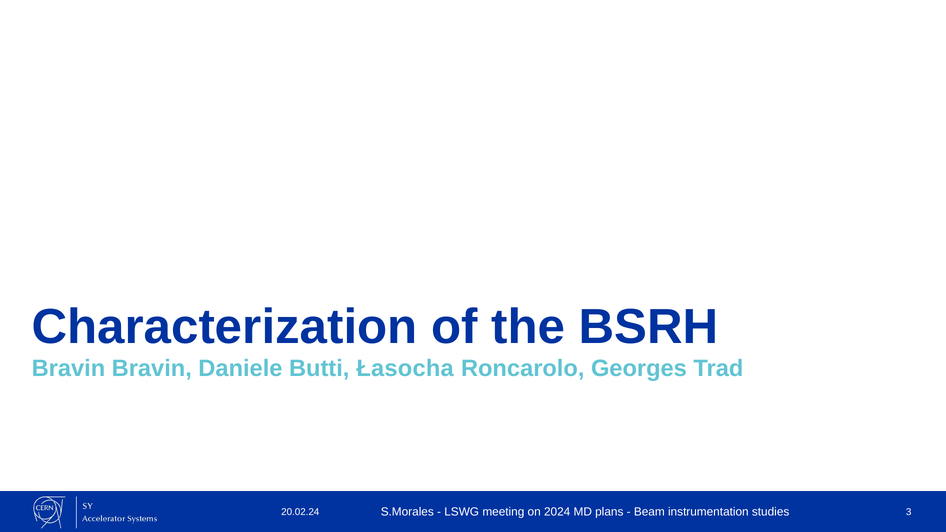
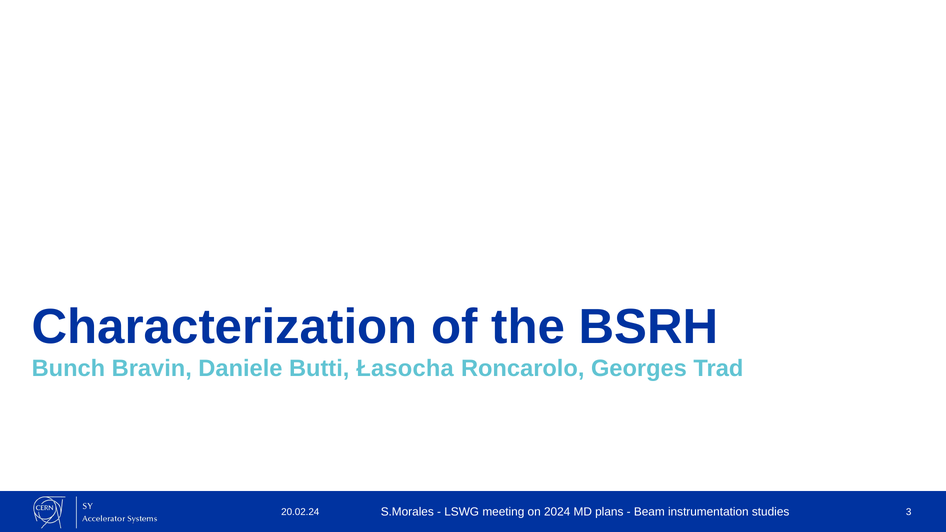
Bravin at (68, 369): Bravin -> Bunch
